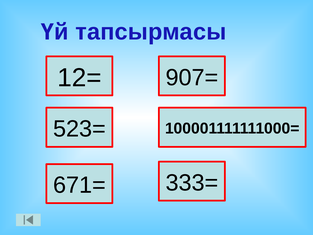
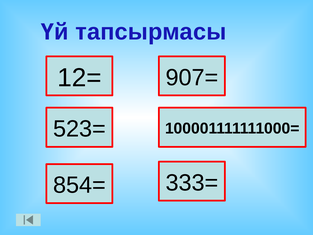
671=: 671= -> 854=
